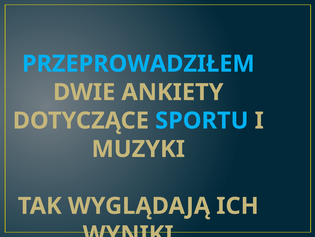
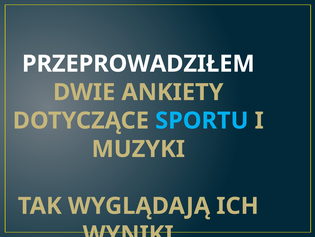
PRZEPROWADZIŁEM colour: light blue -> white
